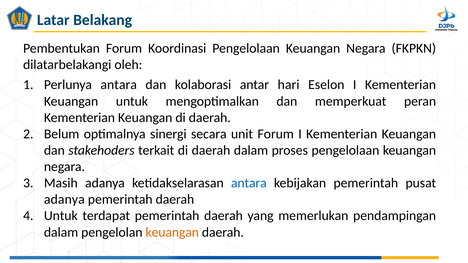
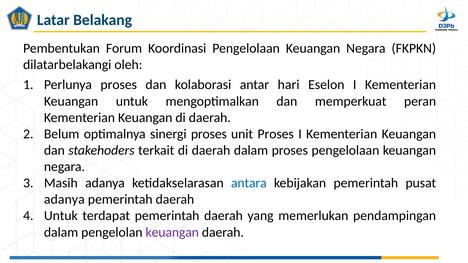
Perlunya antara: antara -> proses
sinergi secara: secara -> proses
unit Forum: Forum -> Proses
keuangan at (172, 232) colour: orange -> purple
